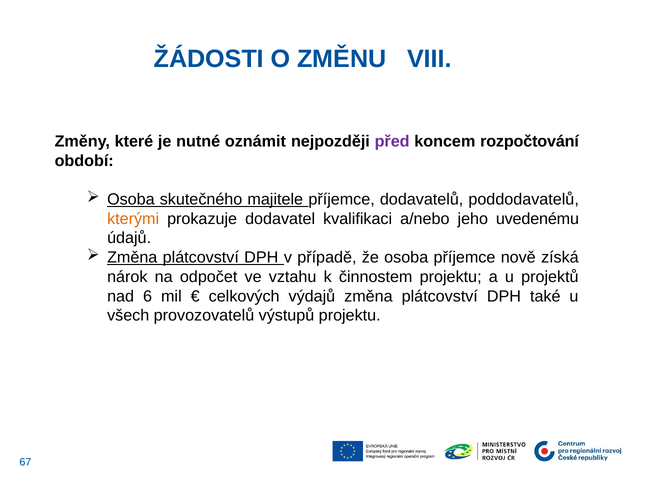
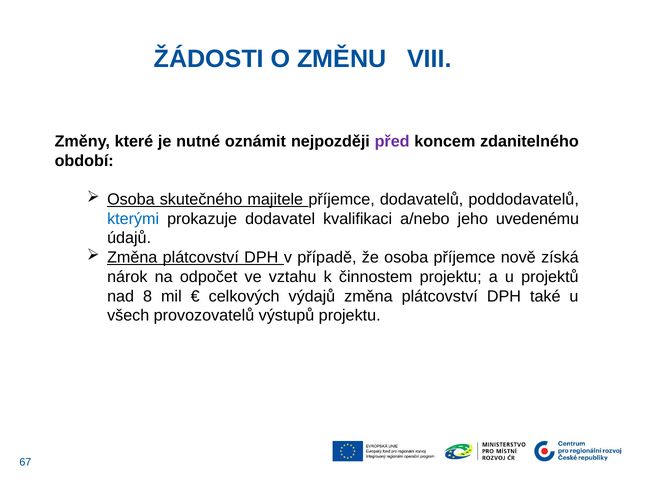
rozpočtování: rozpočtování -> zdanitelného
kterými colour: orange -> blue
6: 6 -> 8
